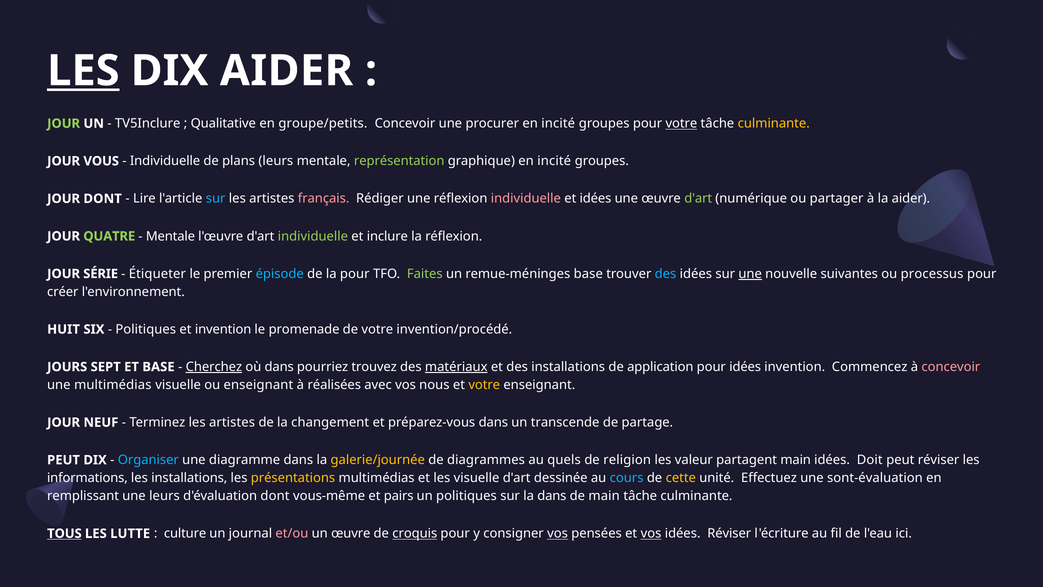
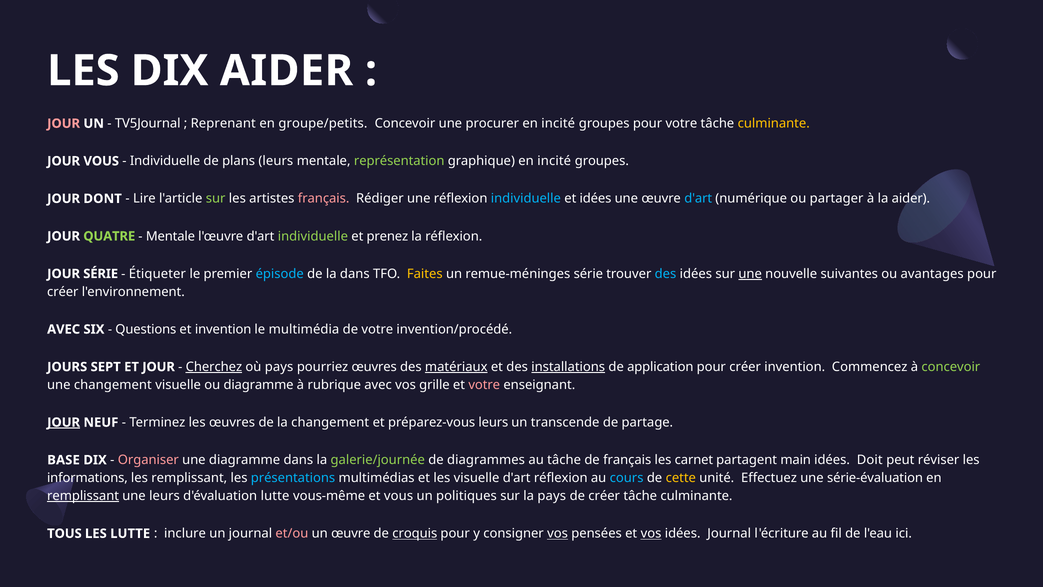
LES at (83, 71) underline: present -> none
JOUR at (64, 123) colour: light green -> pink
TV5Inclure: TV5Inclure -> TV5Journal
Qualitative: Qualitative -> Reprenant
votre at (681, 123) underline: present -> none
sur at (216, 199) colour: light blue -> light green
individuelle at (526, 199) colour: pink -> light blue
d'art at (698, 199) colour: light green -> light blue
inclure: inclure -> prenez
la pour: pour -> dans
Faites colour: light green -> yellow
remue-méninges base: base -> série
processus: processus -> avantages
HUIT at (64, 329): HUIT -> AVEC
Politiques at (146, 329): Politiques -> Questions
promenade: promenade -> multimédia
ET BASE: BASE -> JOUR
où dans: dans -> pays
pourriez trouvez: trouvez -> œuvres
installations at (568, 367) underline: none -> present
idées at (745, 367): idées -> créer
concevoir at (951, 367) colour: pink -> light green
une multimédias: multimédias -> changement
ou enseignant: enseignant -> diagramme
réalisées: réalisées -> rubrique
nous: nous -> grille
votre at (484, 385) colour: yellow -> pink
JOUR at (64, 422) underline: none -> present
Terminez les artistes: artistes -> œuvres
préparez-vous dans: dans -> leurs
PEUT at (64, 460): PEUT -> BASE
Organiser colour: light blue -> pink
galerie/journée colour: yellow -> light green
au quels: quels -> tâche
de religion: religion -> français
valeur: valeur -> carnet
les installations: installations -> remplissant
présentations colour: yellow -> light blue
d'art dessinée: dessinée -> réflexion
sont-évaluation: sont-évaluation -> série-évaluation
remplissant at (83, 496) underline: none -> present
d'évaluation dont: dont -> lutte
et pairs: pairs -> vous
la dans: dans -> pays
de main: main -> créer
TOUS underline: present -> none
culture: culture -> inclure
idées Réviser: Réviser -> Journal
